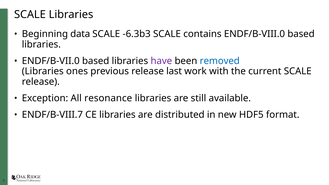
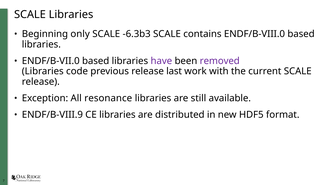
data: data -> only
removed colour: blue -> purple
ones: ones -> code
ENDF/B-VIII.7: ENDF/B-VIII.7 -> ENDF/B-VIII.9
